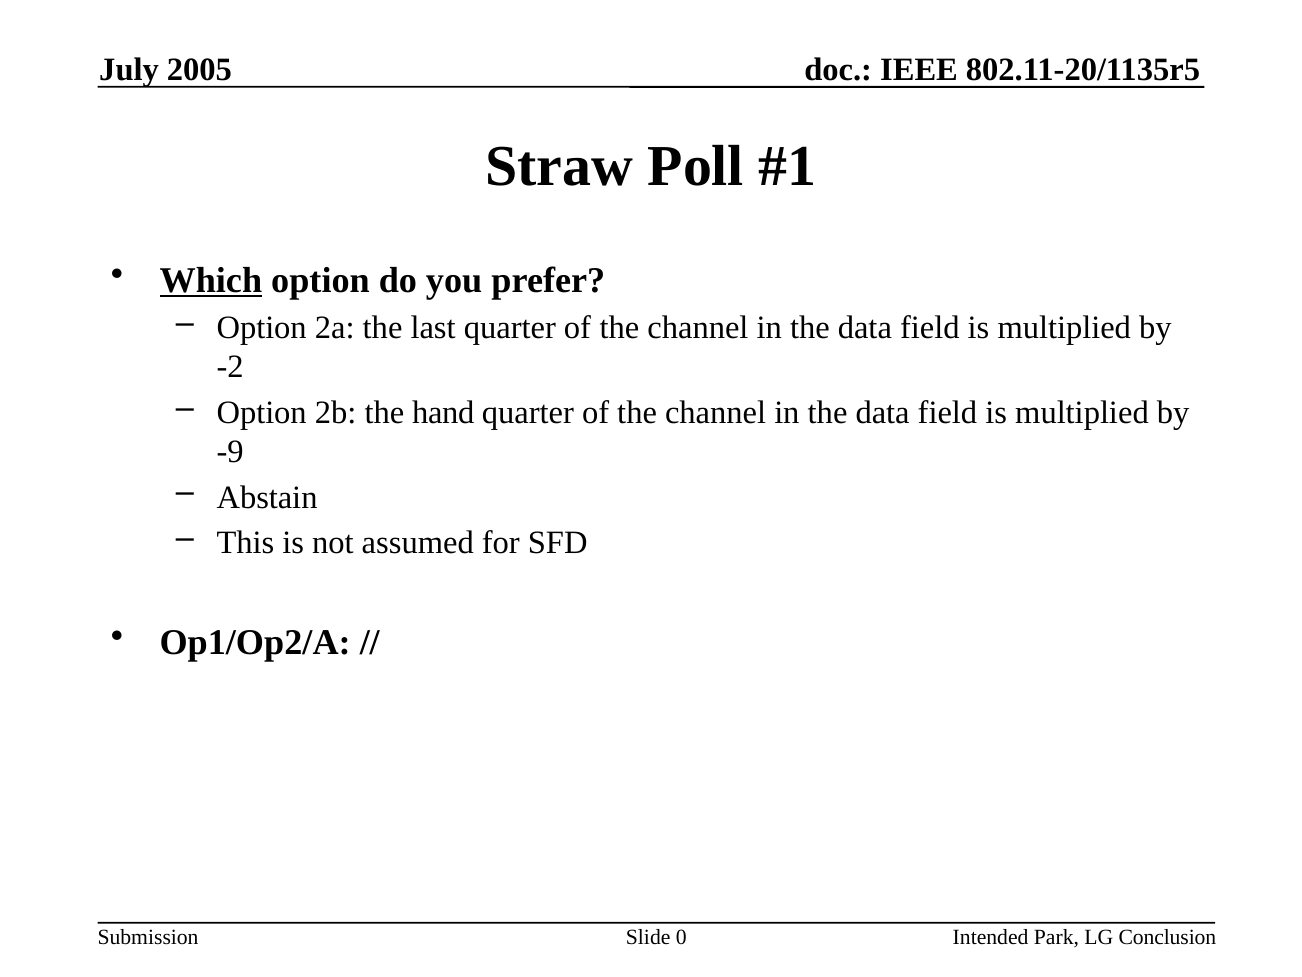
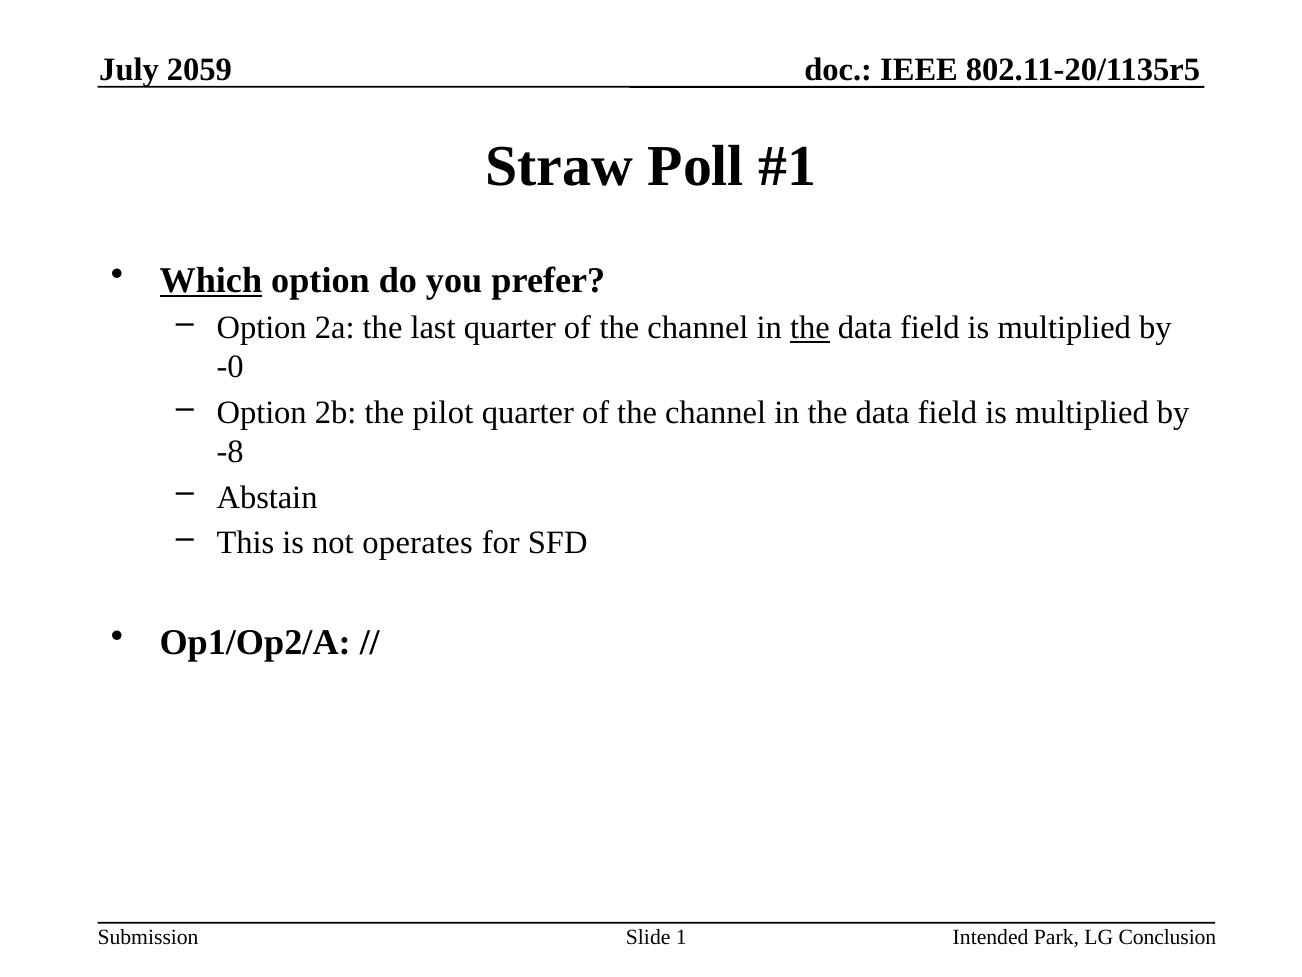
2005: 2005 -> 2059
the at (810, 328) underline: none -> present
-2: -2 -> -0
hand: hand -> pilot
-9: -9 -> -8
assumed: assumed -> operates
0: 0 -> 1
